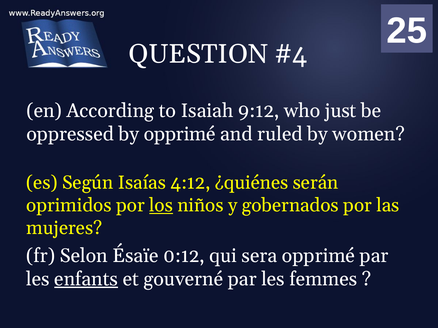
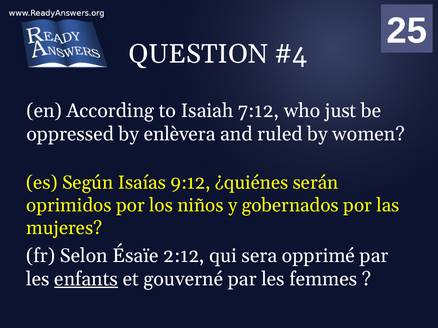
9:12: 9:12 -> 7:12
by opprimé: opprimé -> enlèvera
4:12: 4:12 -> 9:12
los underline: present -> none
0:12: 0:12 -> 2:12
